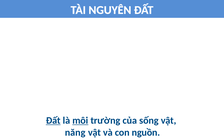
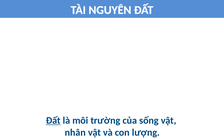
môi underline: present -> none
năng: năng -> nhân
nguồn: nguồn -> lượng
